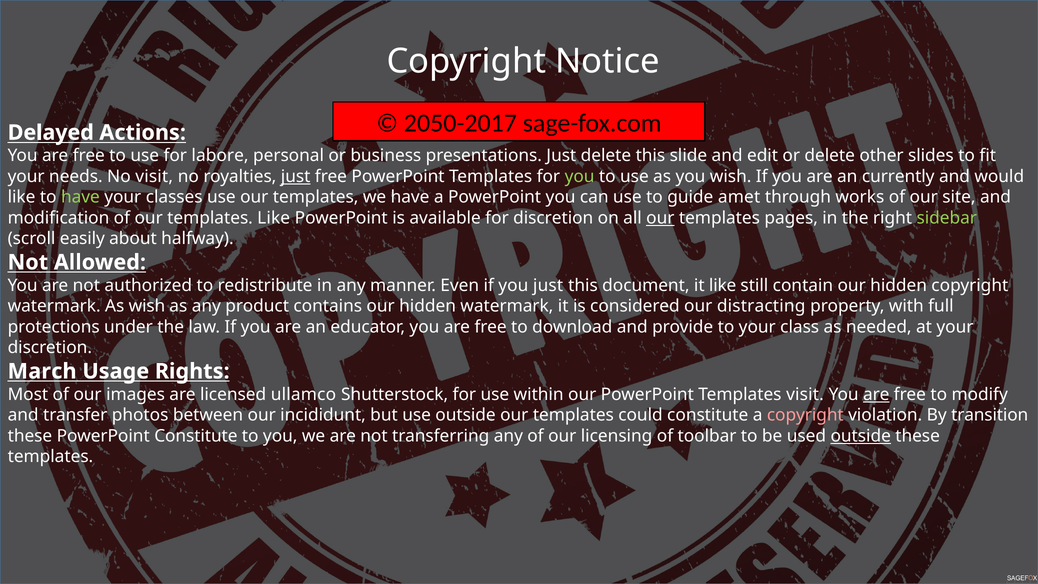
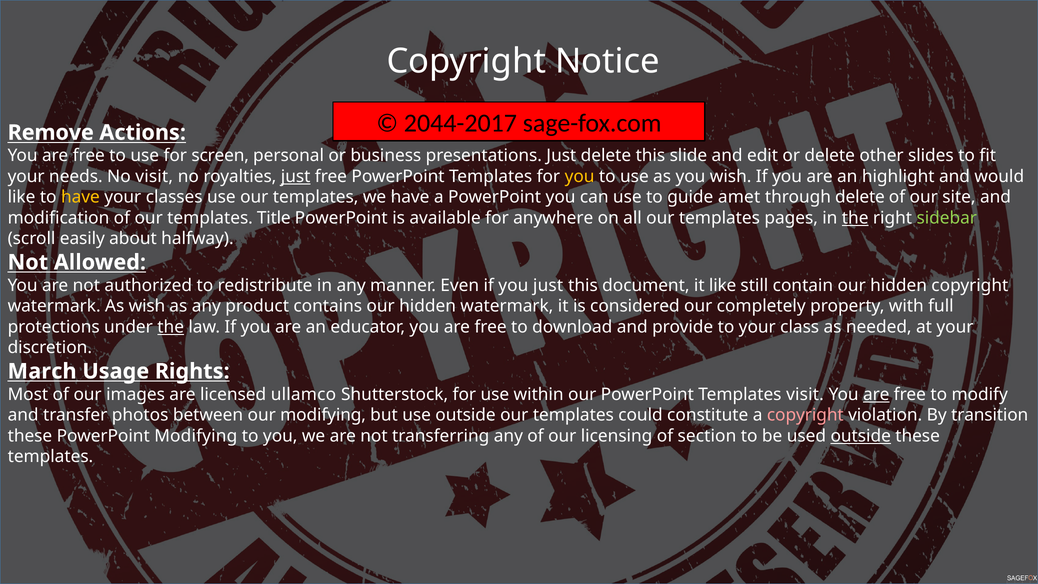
2050-2017: 2050-2017 -> 2044-2017
Delayed: Delayed -> Remove
labore: labore -> screen
you at (580, 176) colour: light green -> yellow
currently: currently -> highlight
have at (80, 197) colour: light green -> yellow
through works: works -> delete
templates Like: Like -> Title
for discretion: discretion -> anywhere
our at (660, 218) underline: present -> none
the at (855, 218) underline: none -> present
distracting: distracting -> completely
the at (171, 327) underline: none -> present
our incididunt: incididunt -> modifying
PowerPoint Constitute: Constitute -> Modifying
toolbar: toolbar -> section
